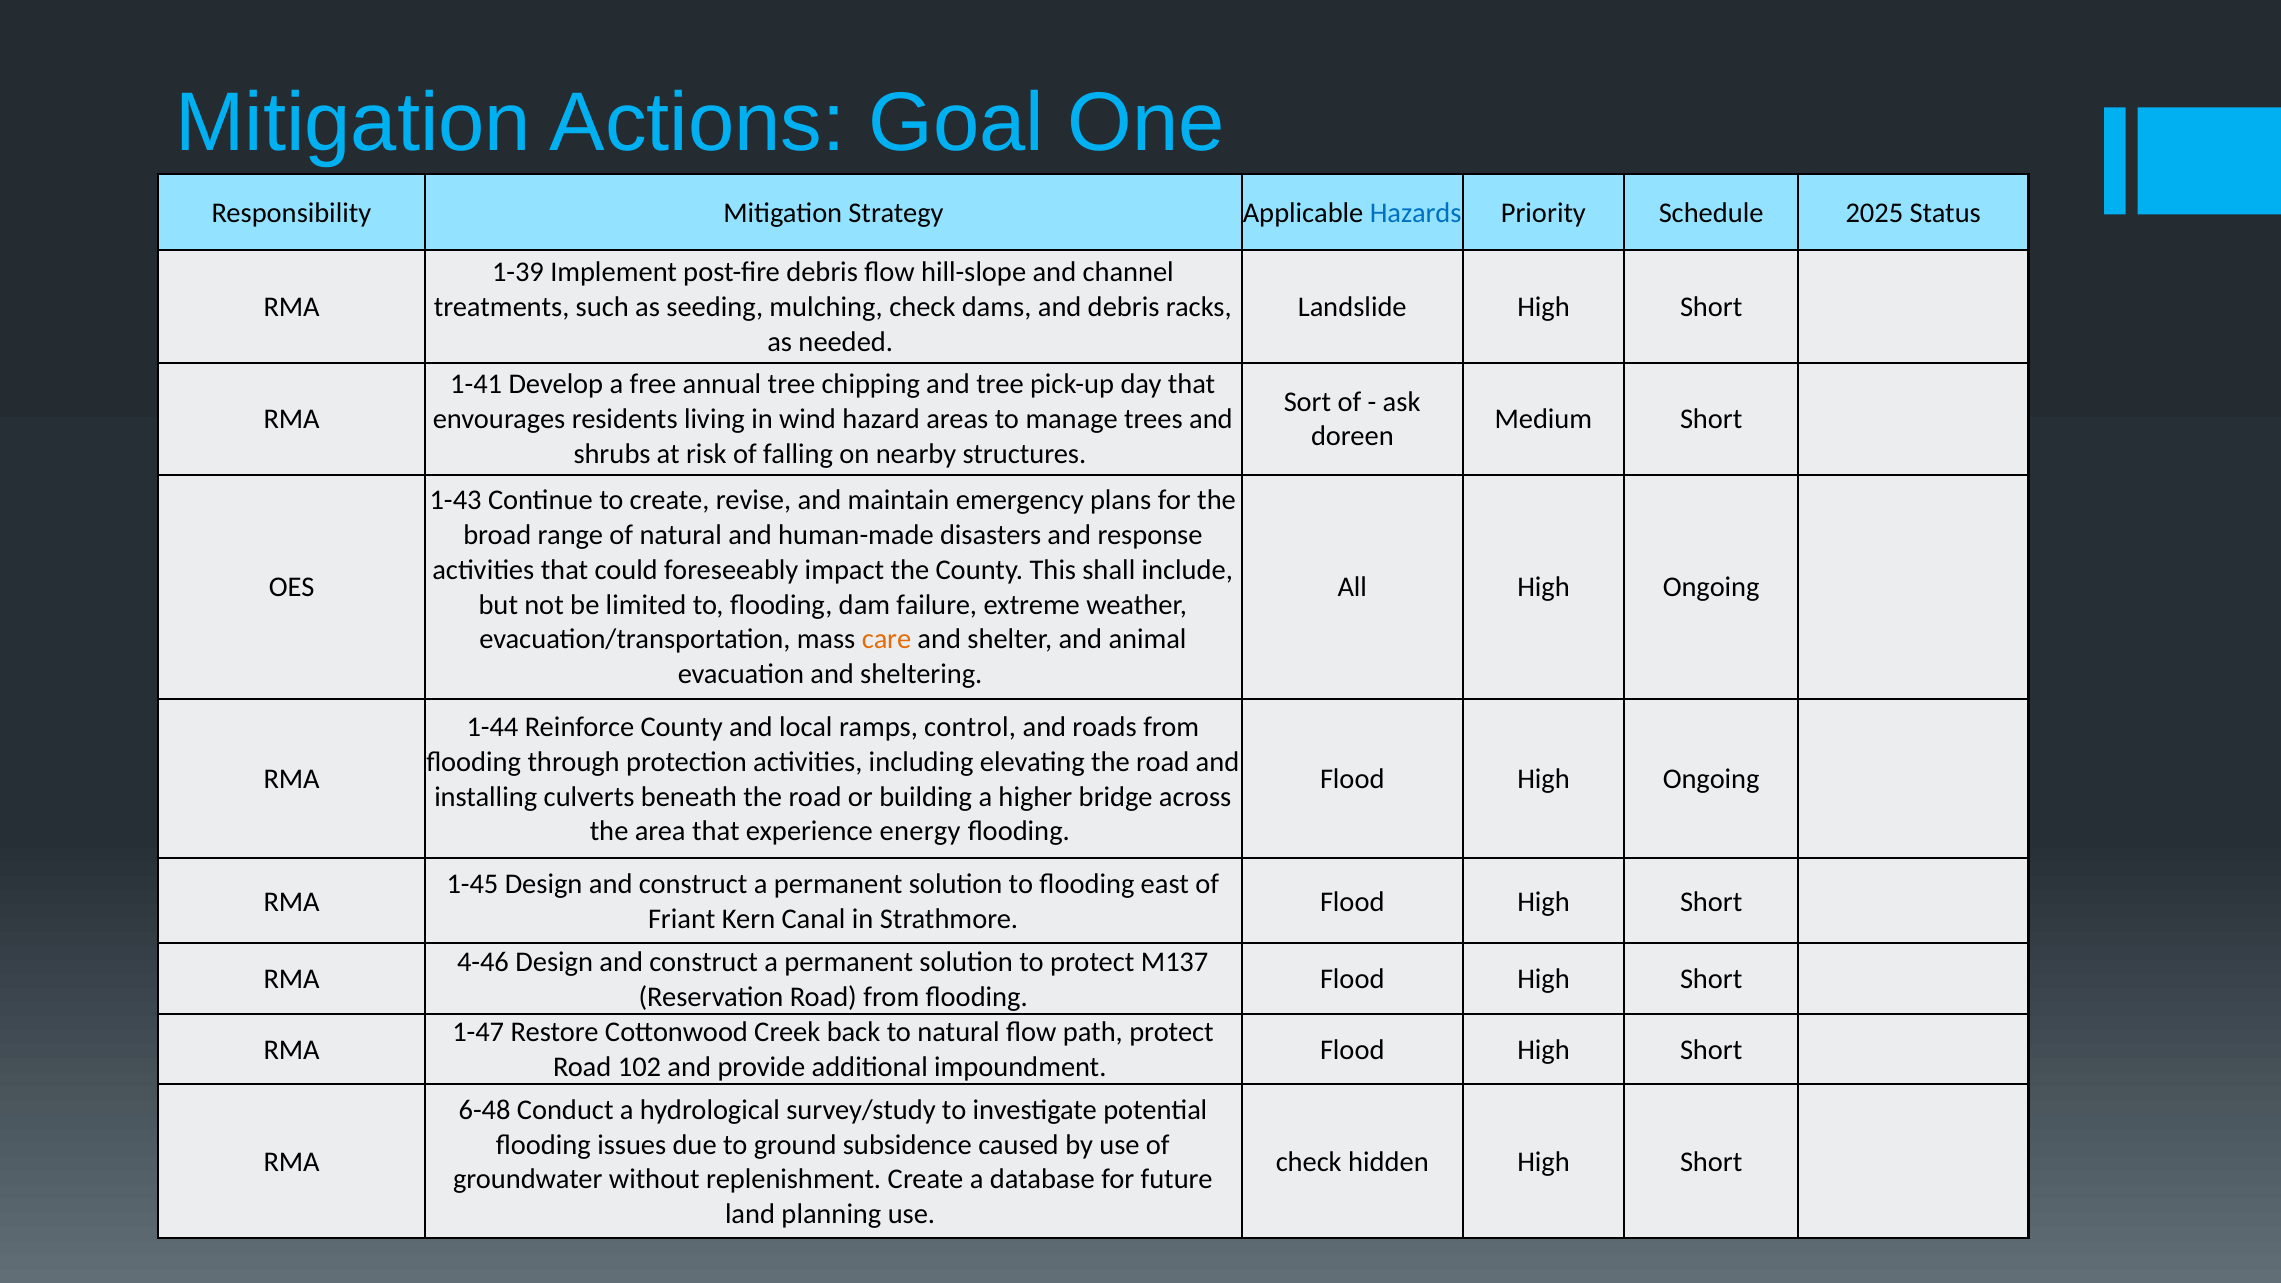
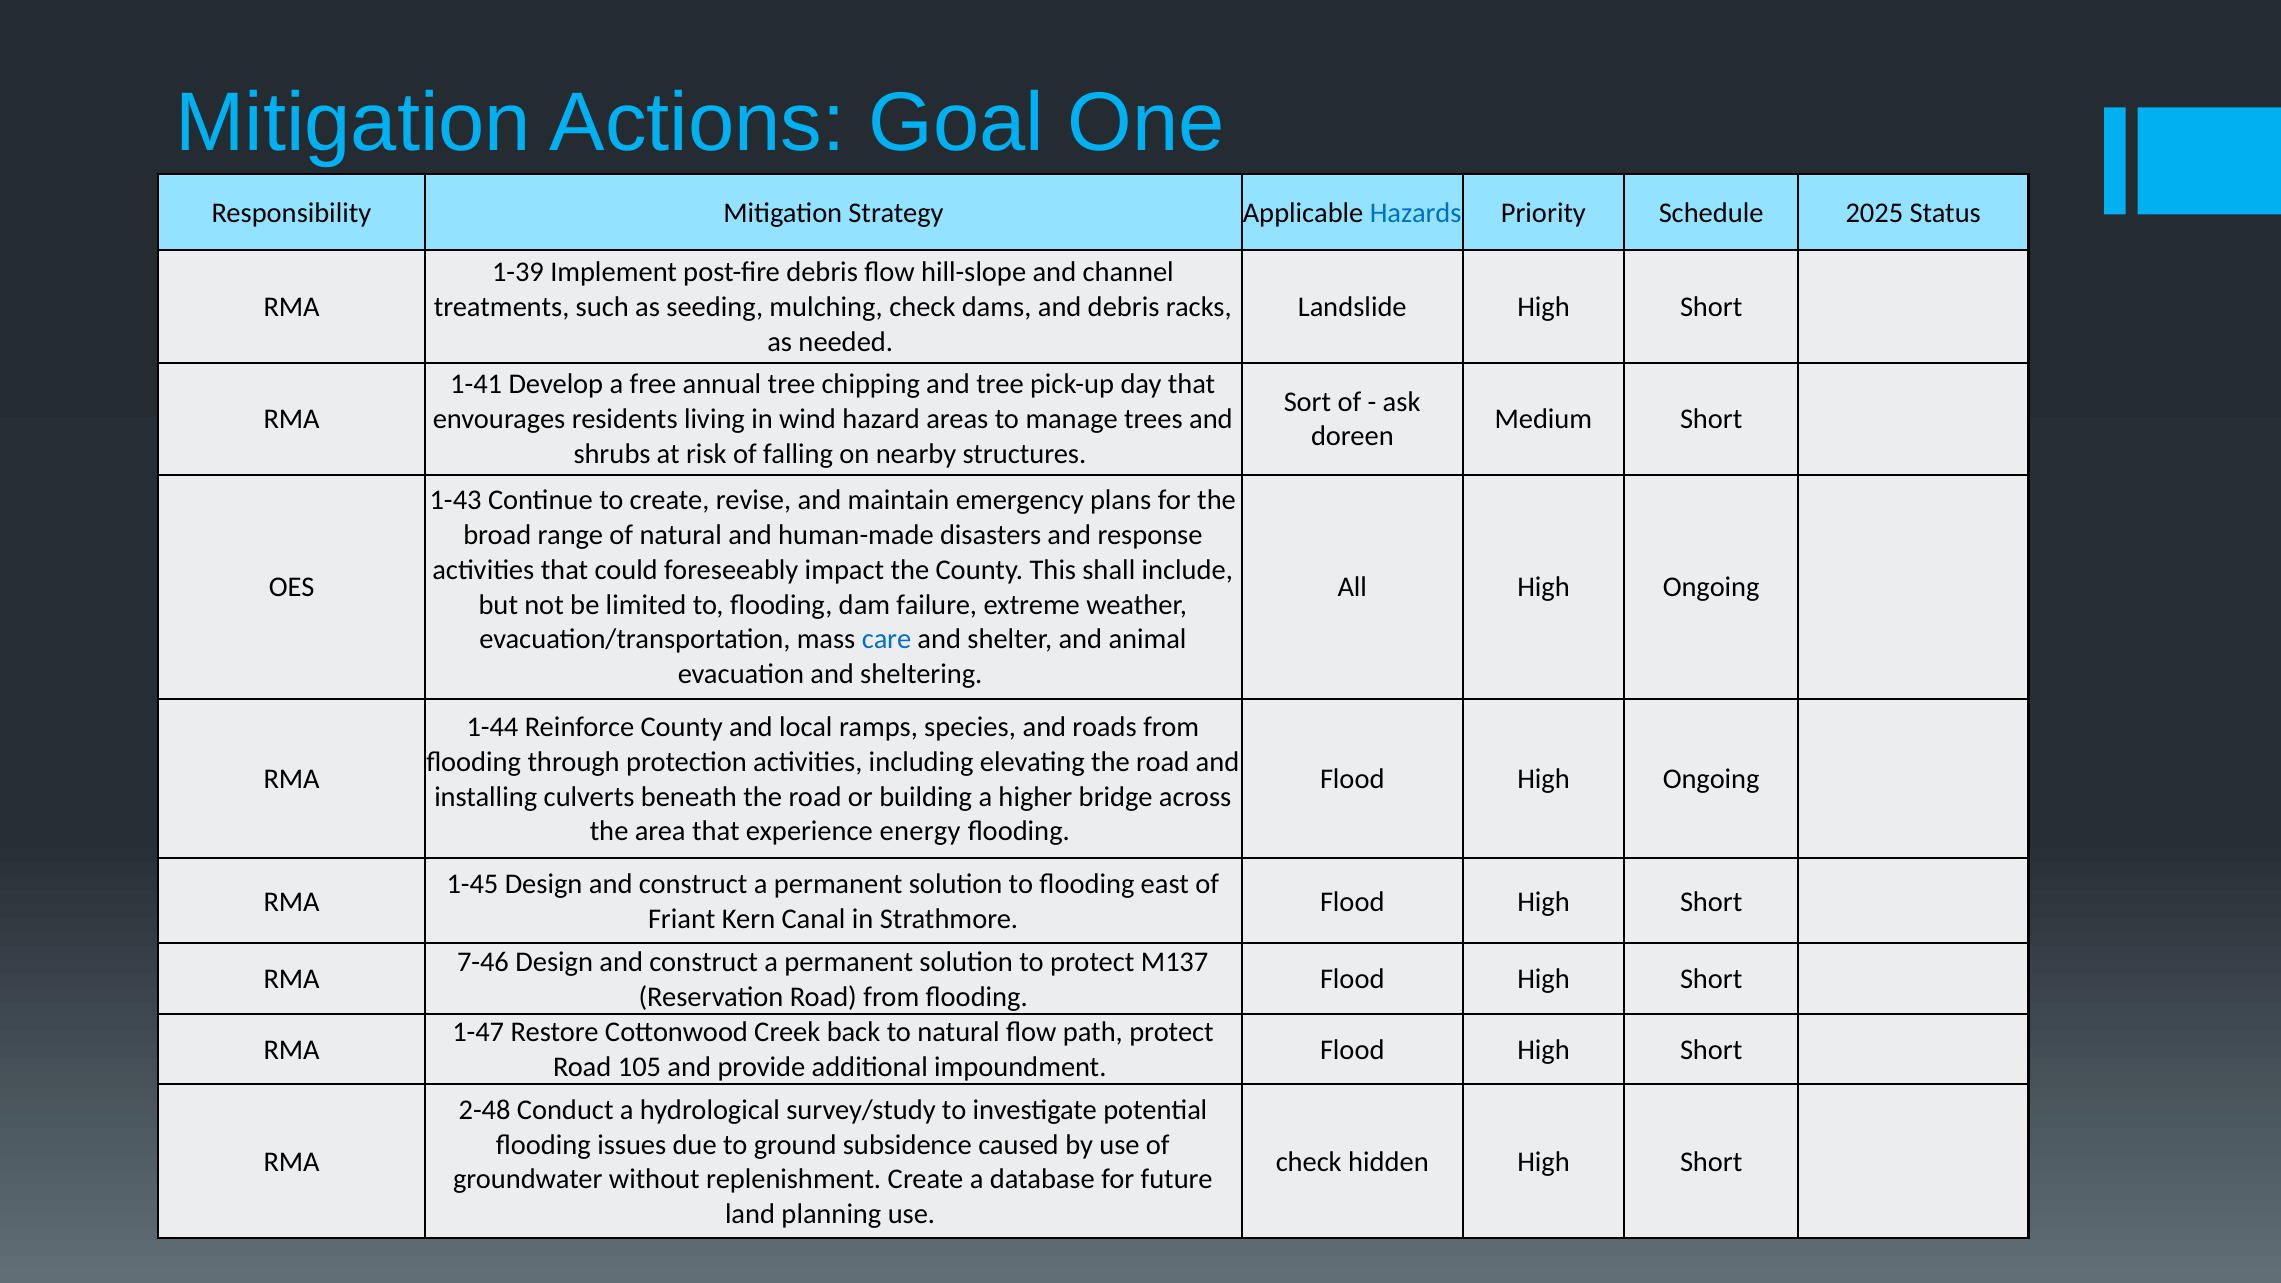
care colour: orange -> blue
control: control -> species
4-46: 4-46 -> 7-46
102: 102 -> 105
6-48: 6-48 -> 2-48
